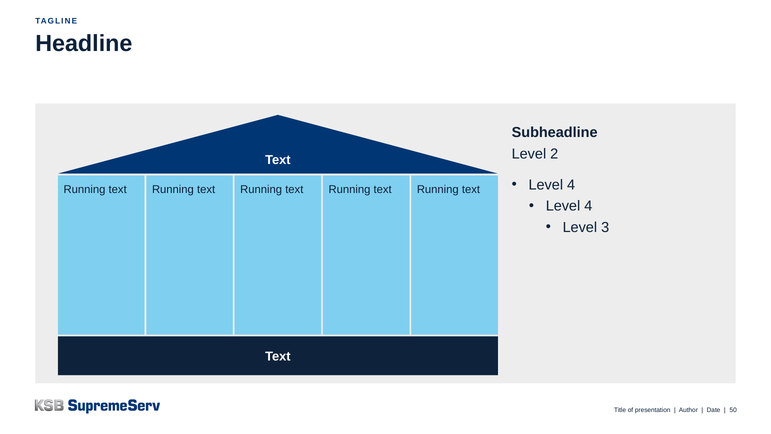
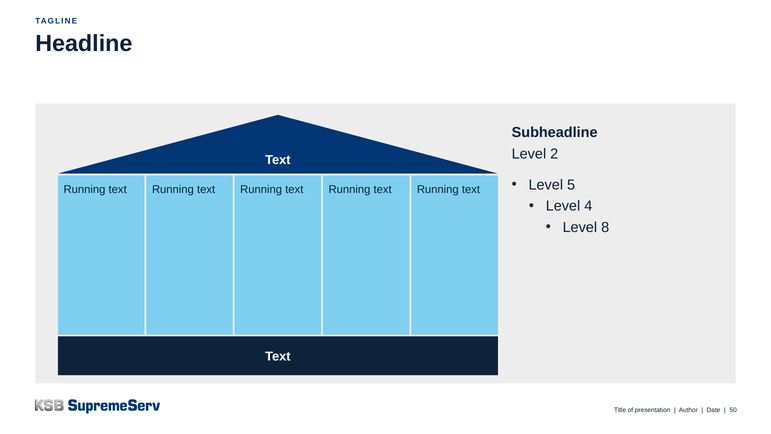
4 at (571, 185): 4 -> 5
3: 3 -> 8
